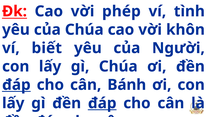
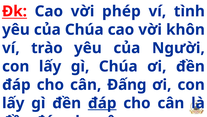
biết: biết -> trào
đáp at (16, 84) underline: present -> none
Bánh: Bánh -> Đấng
